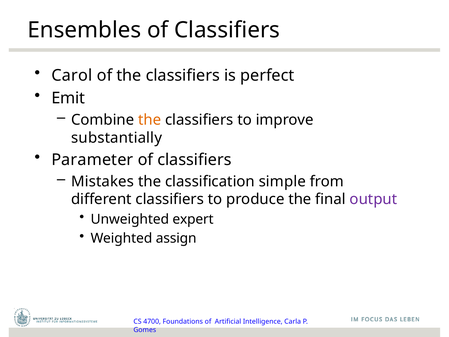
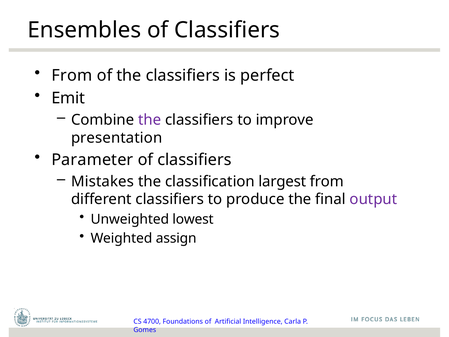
Carol at (72, 75): Carol -> From
the at (150, 120) colour: orange -> purple
substantially: substantially -> presentation
simple: simple -> largest
expert: expert -> lowest
